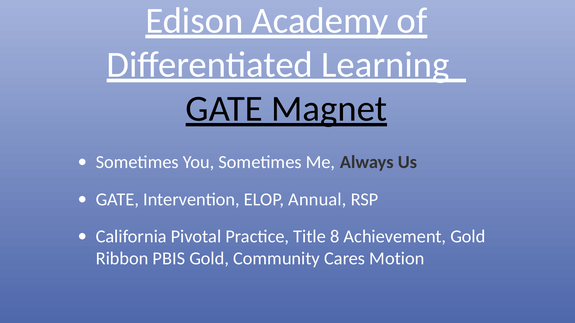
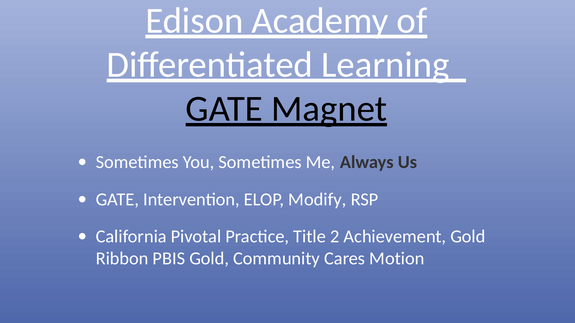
Annual: Annual -> Modify
8: 8 -> 2
